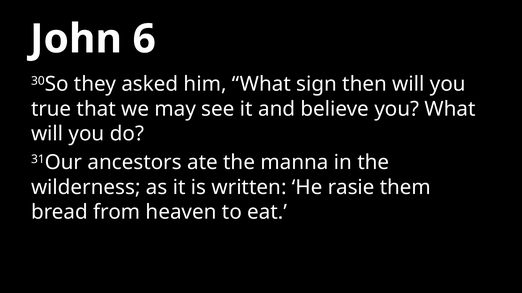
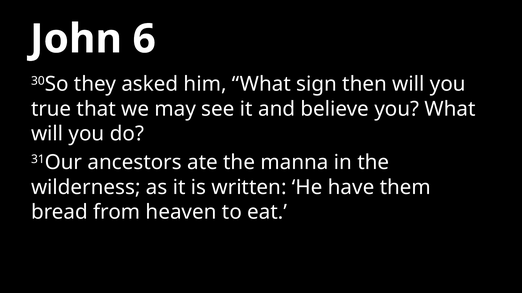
rasie: rasie -> have
